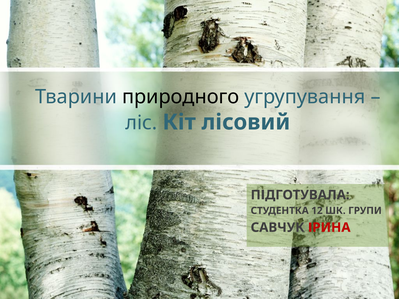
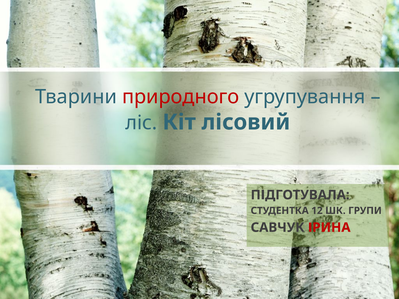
природного colour: black -> red
